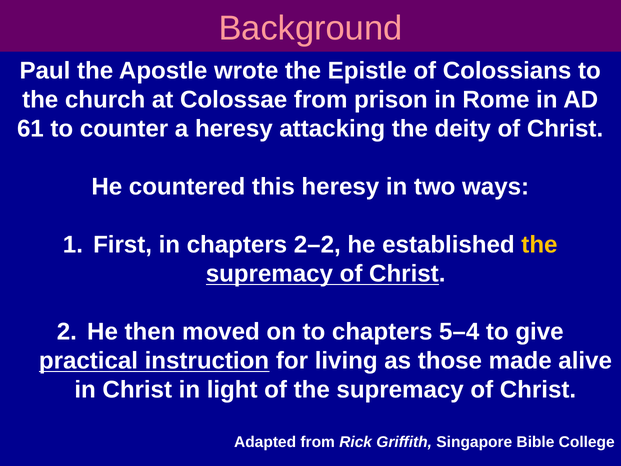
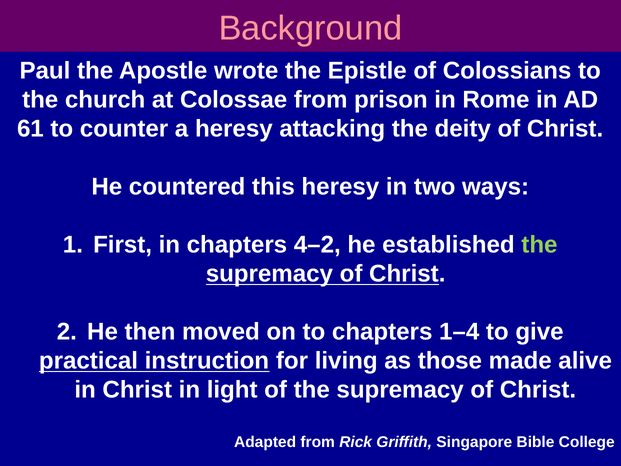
2–2: 2–2 -> 4–2
the at (539, 245) colour: yellow -> light green
5–4: 5–4 -> 1–4
